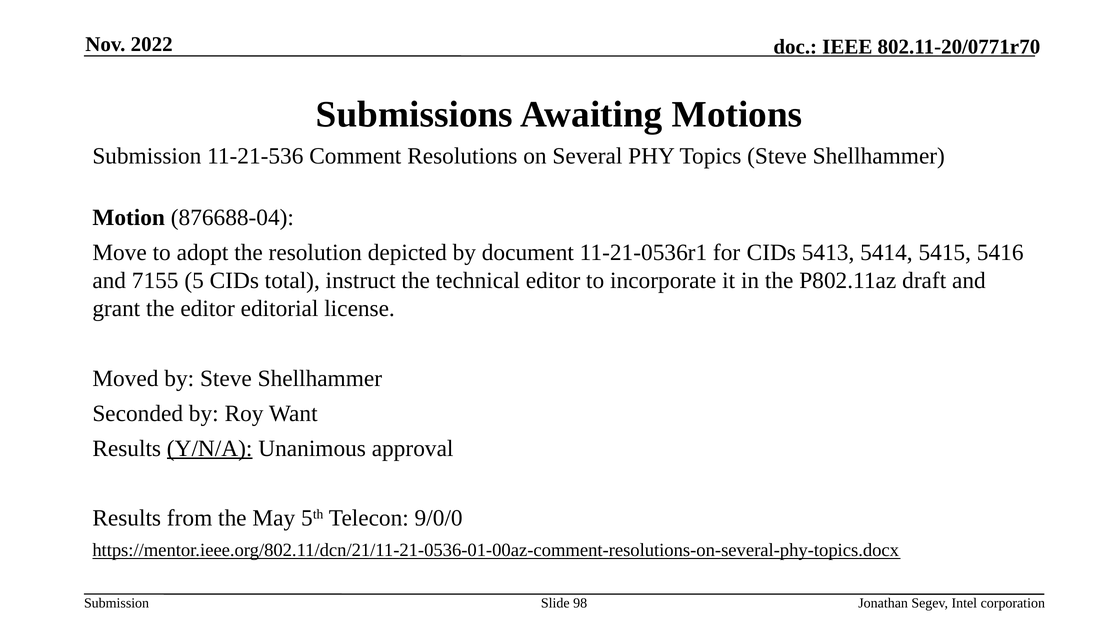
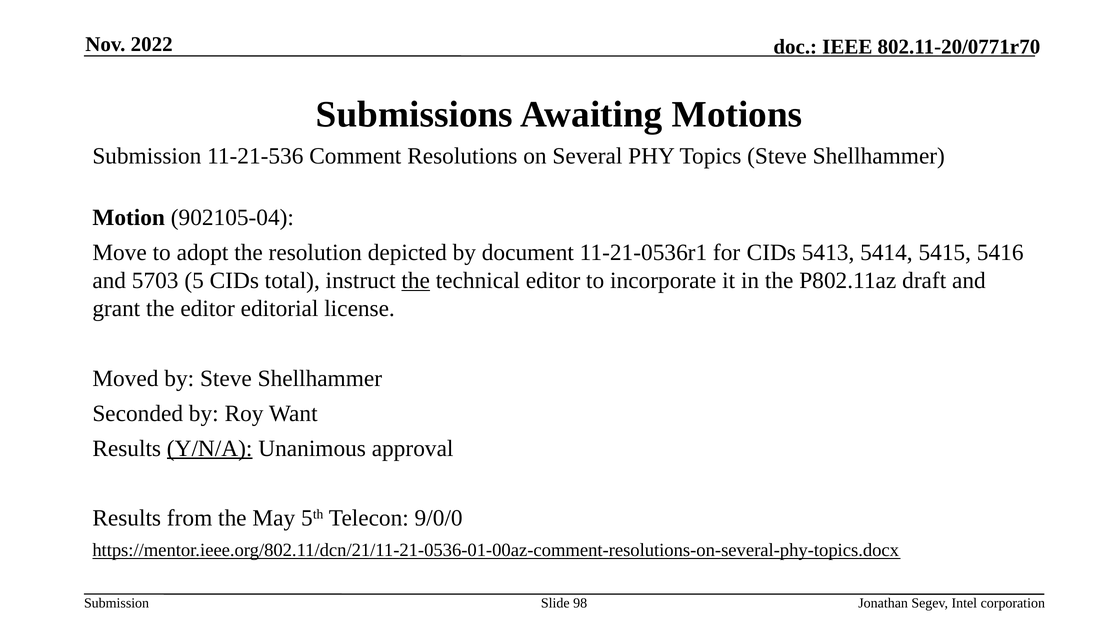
876688-04: 876688-04 -> 902105-04
7155: 7155 -> 5703
the at (416, 281) underline: none -> present
